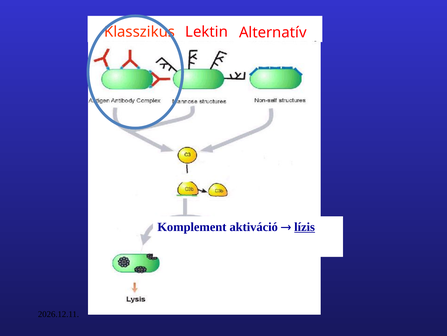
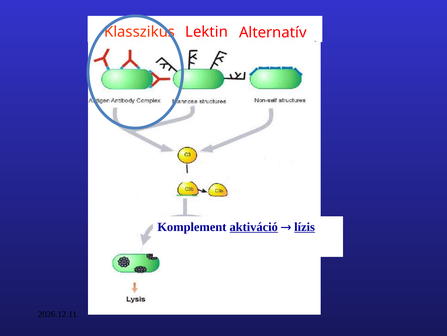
aktiváció underline: none -> present
